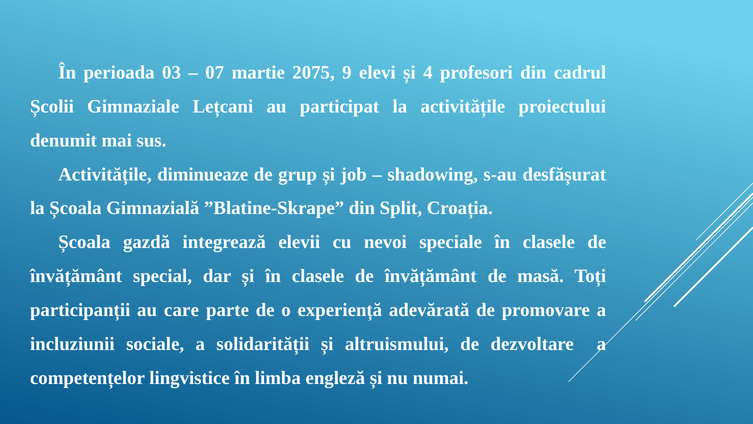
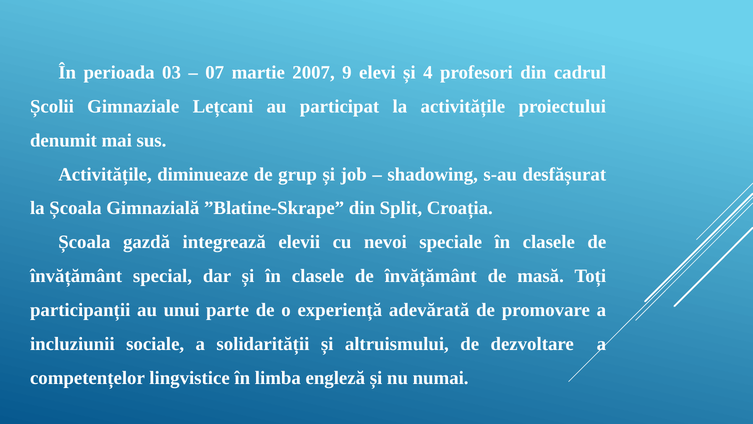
2075: 2075 -> 2007
care: care -> unui
